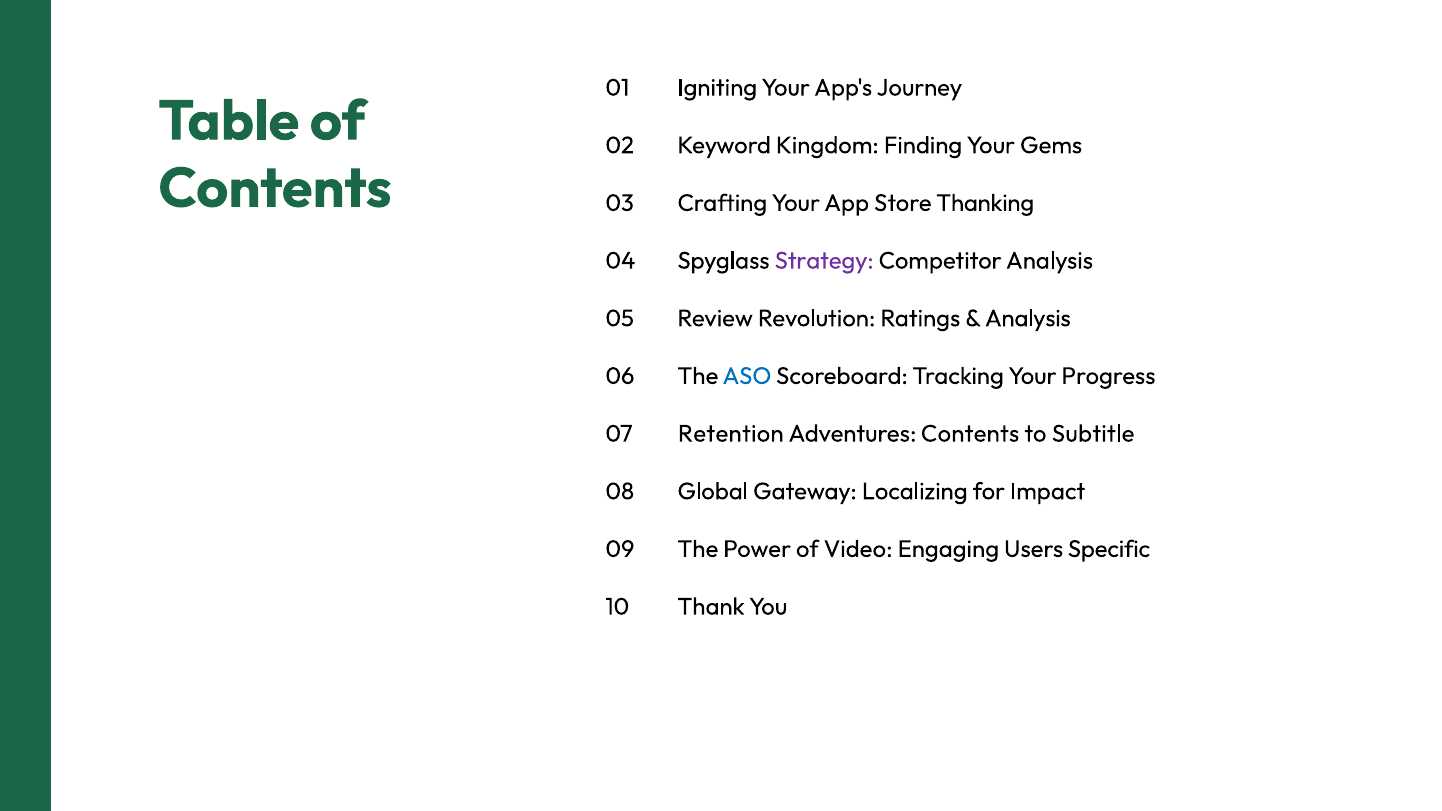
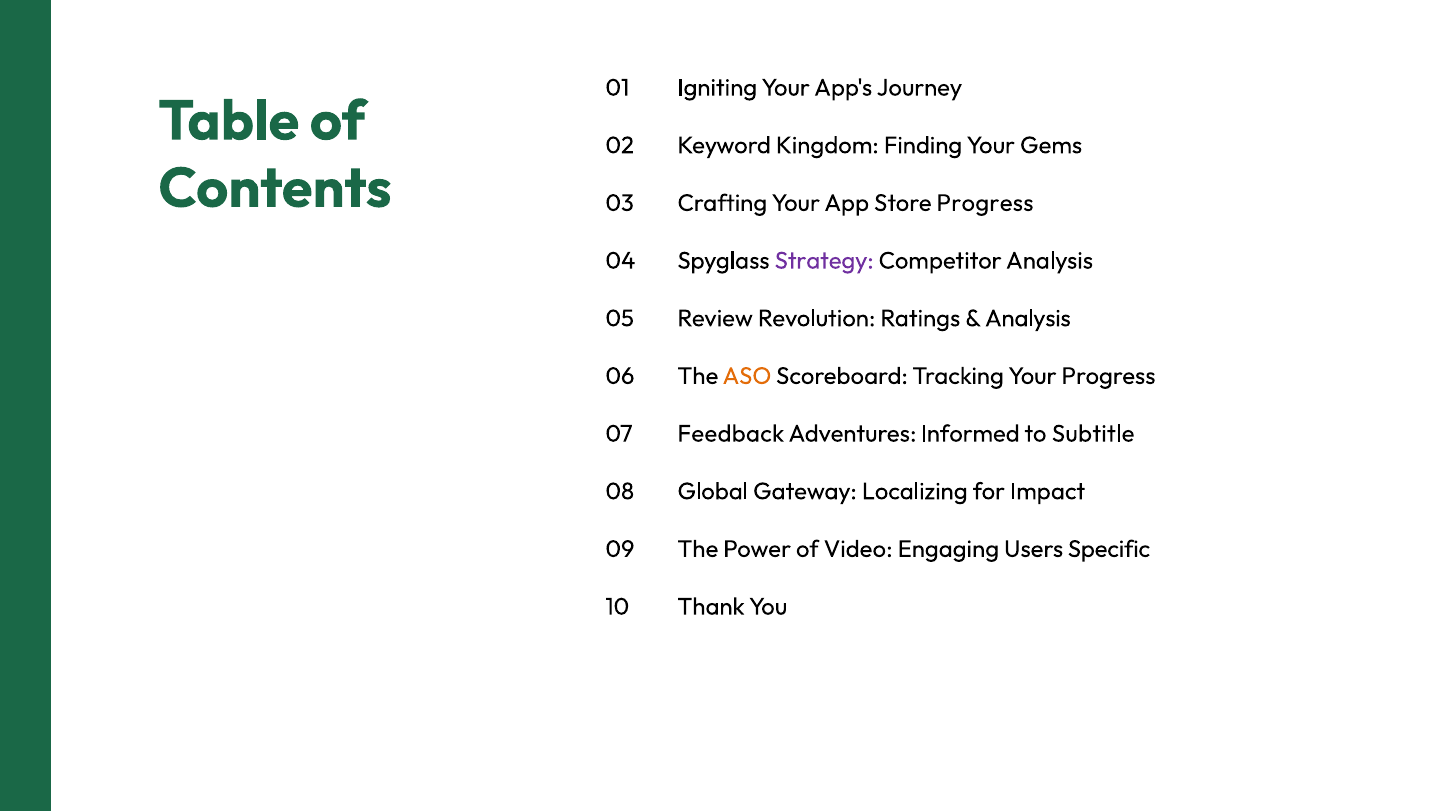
Store Thanking: Thanking -> Progress
ASO colour: blue -> orange
Retention: Retention -> Feedback
Adventures Contents: Contents -> Informed
